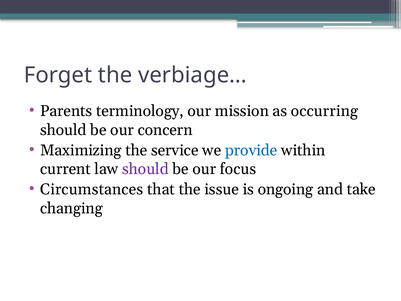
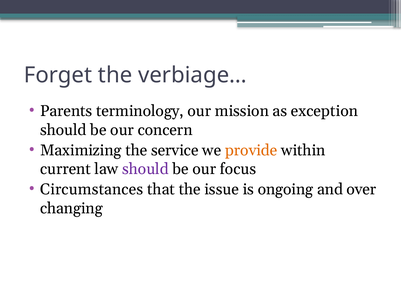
occurring: occurring -> exception
provide colour: blue -> orange
take: take -> over
